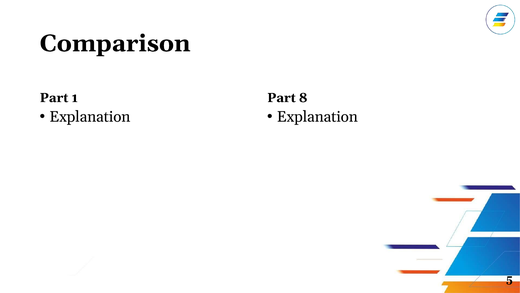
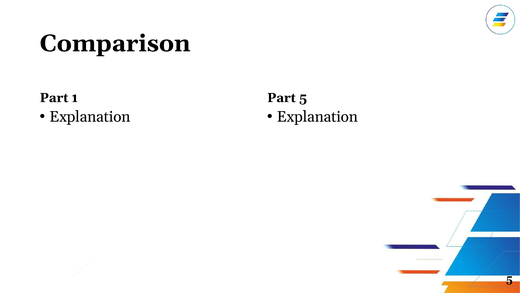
Part 8: 8 -> 5
